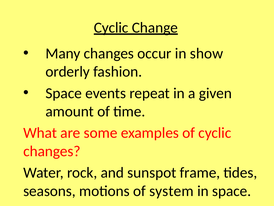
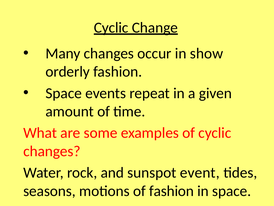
frame: frame -> event
of system: system -> fashion
